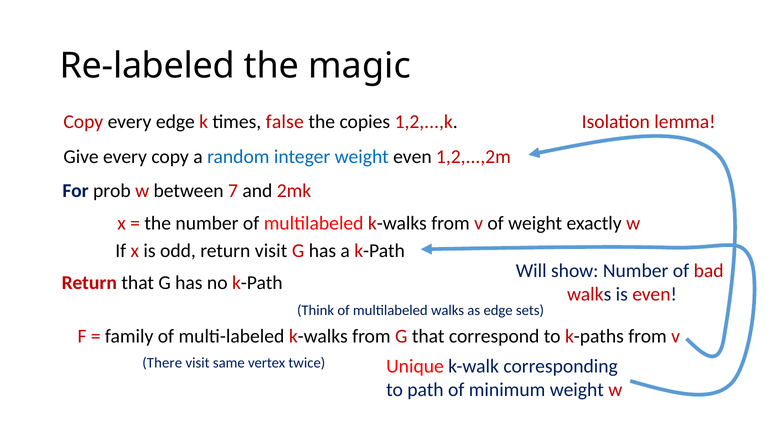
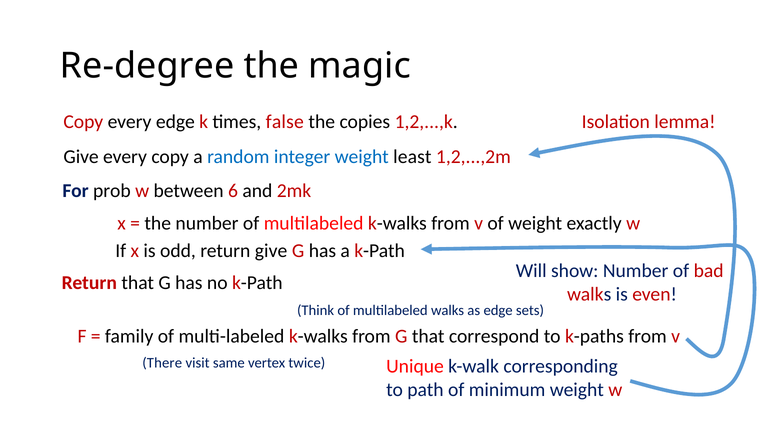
Re-labeled: Re-labeled -> Re-degree
weight even: even -> least
7: 7 -> 6
return visit: visit -> give
